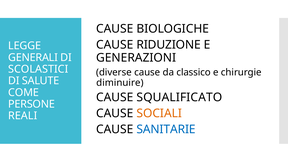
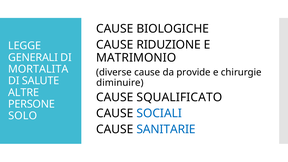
GENERAZIONI: GENERAZIONI -> MATRIMONIO
SCOLASTICI: SCOLASTICI -> MORTALITA
classico: classico -> provide
COME: COME -> ALTRE
SOCIALI colour: orange -> blue
REALI: REALI -> SOLO
